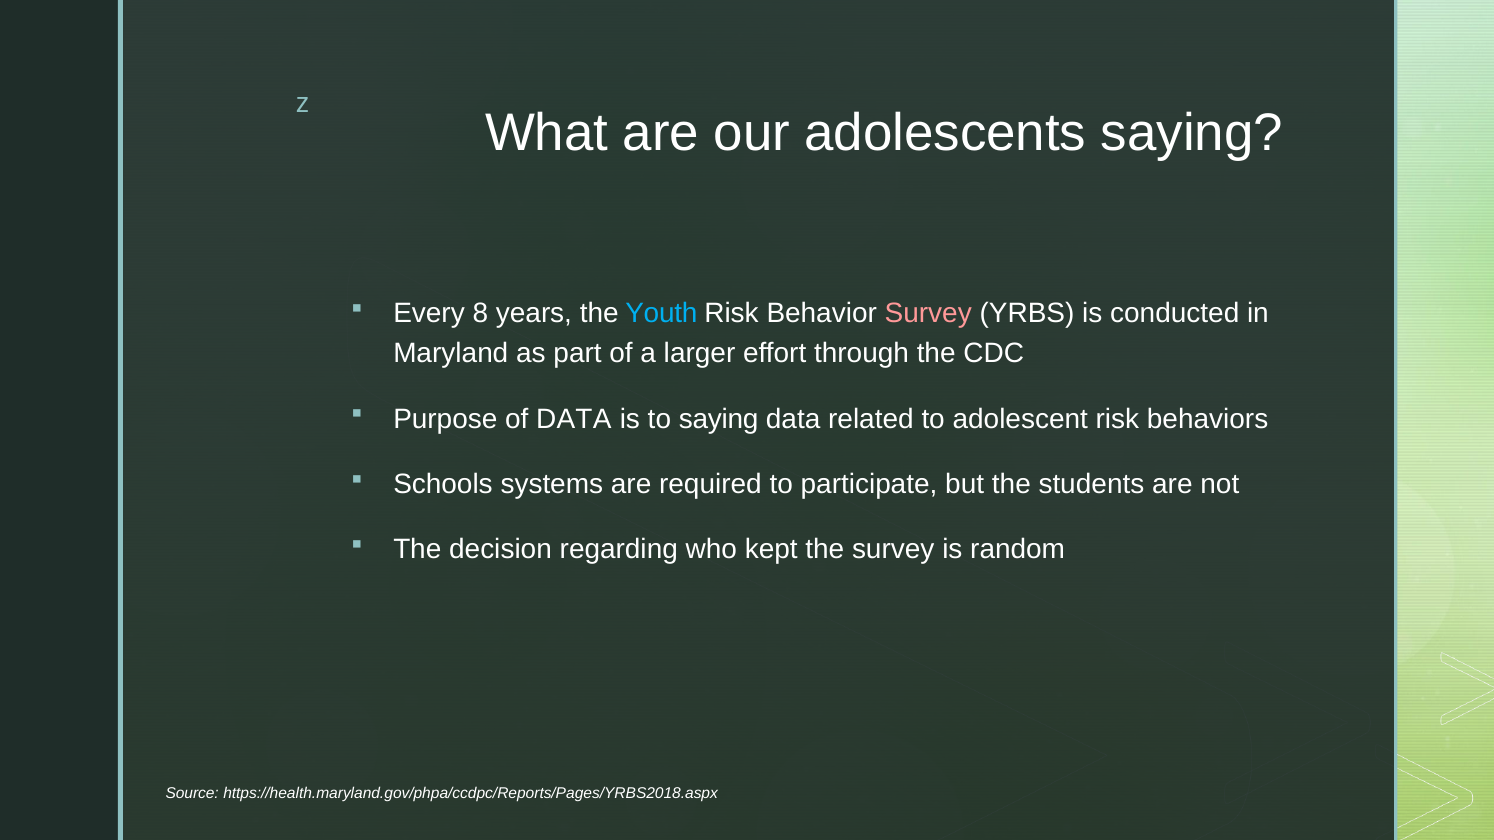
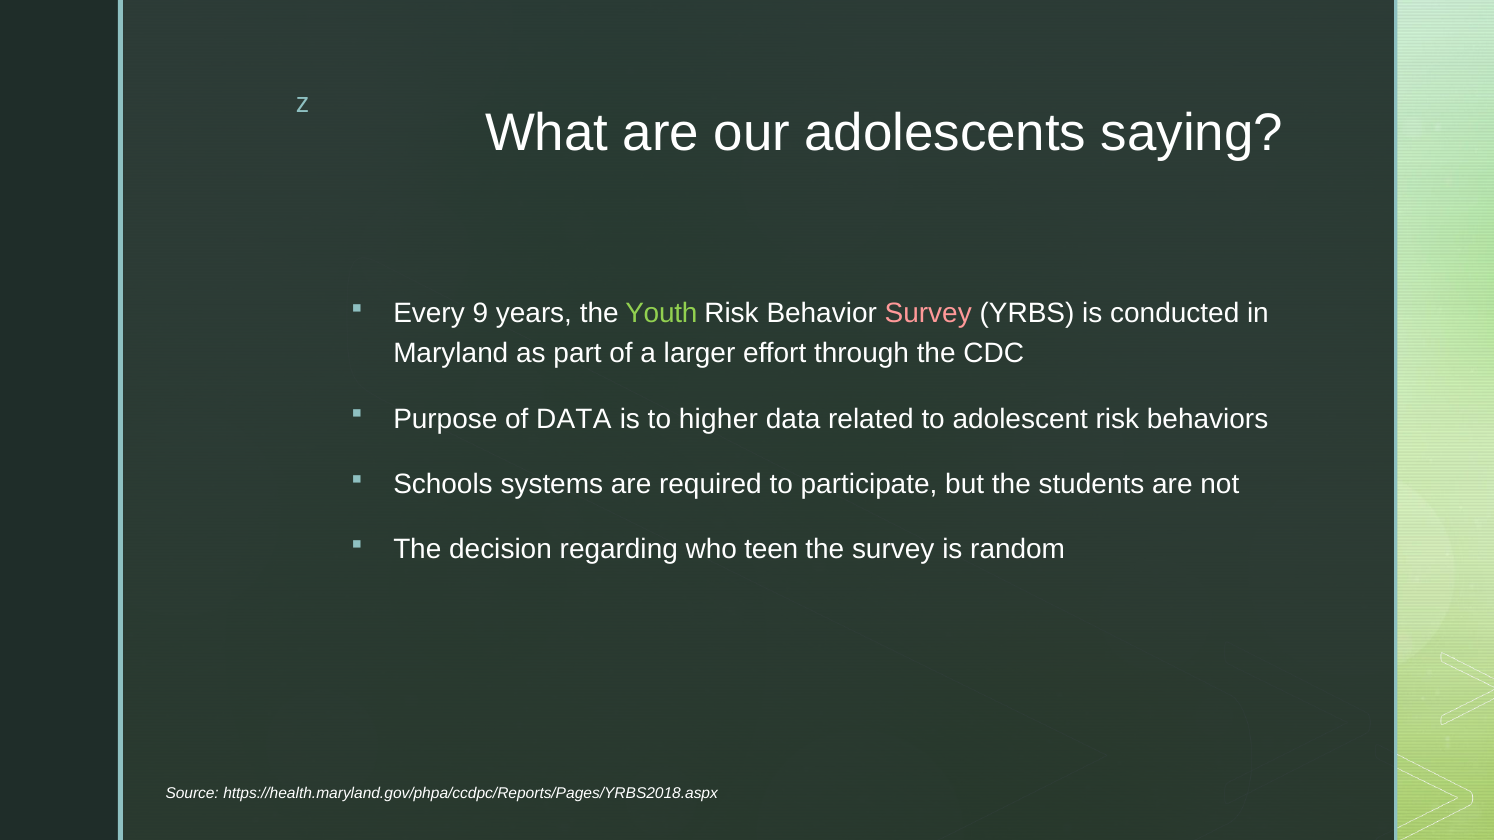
8: 8 -> 9
Youth colour: light blue -> light green
to saying: saying -> higher
kept: kept -> teen
